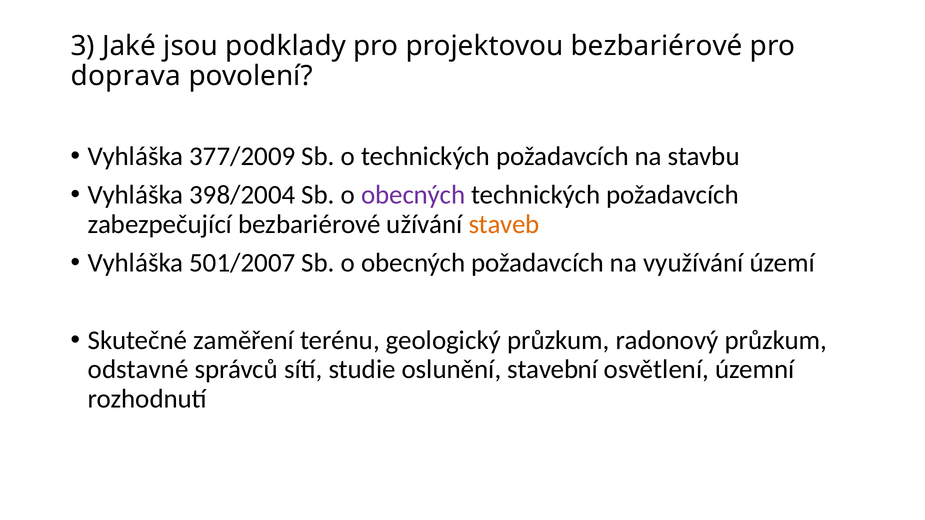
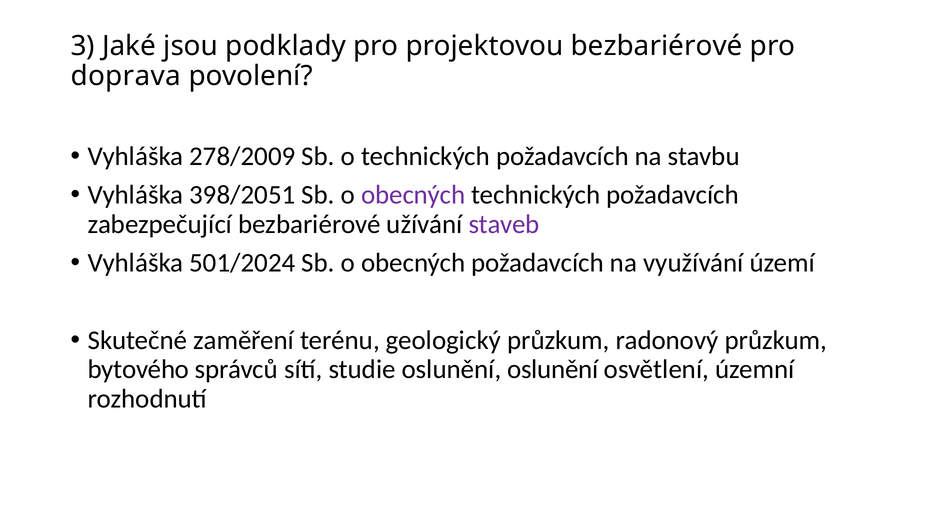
377/2009: 377/2009 -> 278/2009
398/2004: 398/2004 -> 398/2051
staveb colour: orange -> purple
501/2007: 501/2007 -> 501/2024
odstavné: odstavné -> bytového
oslunění stavební: stavební -> oslunění
